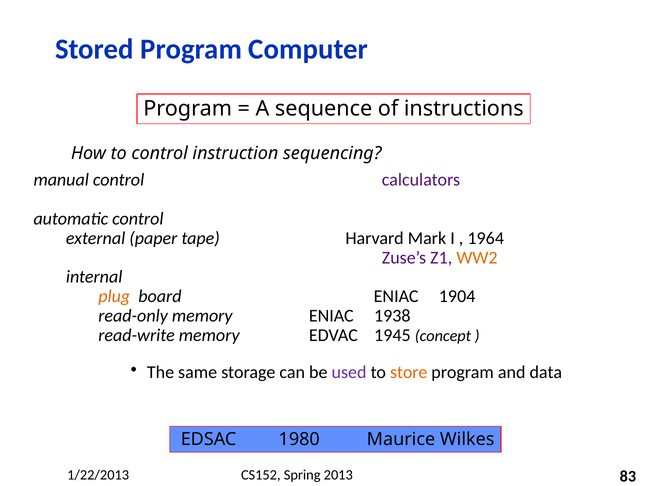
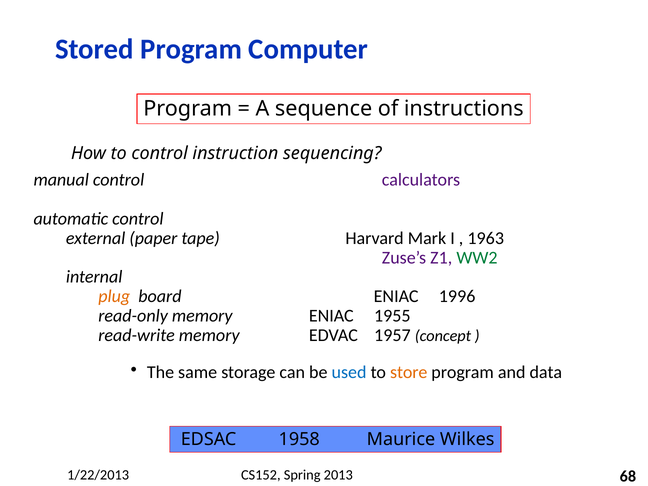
1964: 1964 -> 1963
WW2 colour: orange -> green
1904: 1904 -> 1996
1938: 1938 -> 1955
1945: 1945 -> 1957
used colour: purple -> blue
1980: 1980 -> 1958
83: 83 -> 68
